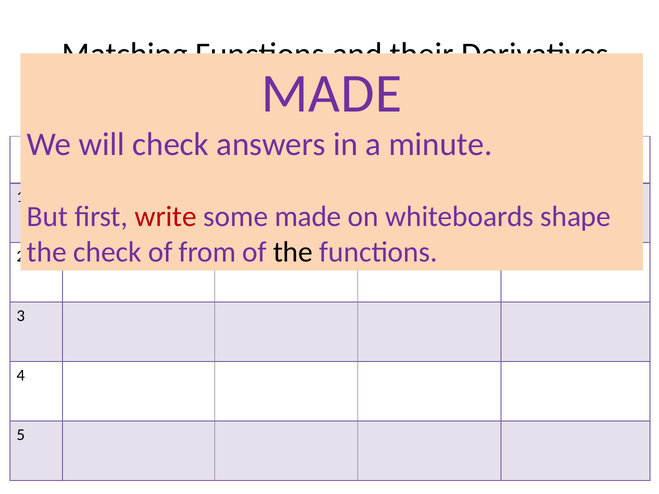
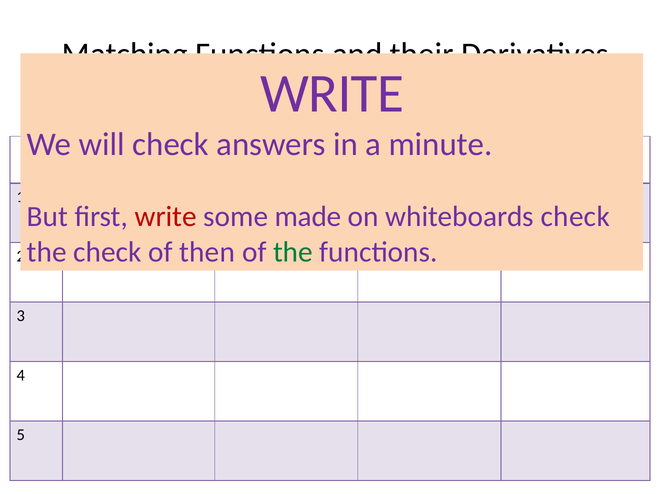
MADE at (331, 93): MADE -> WRITE
whiteboards shape: shape -> check
from: from -> then
the at (293, 252) colour: black -> green
